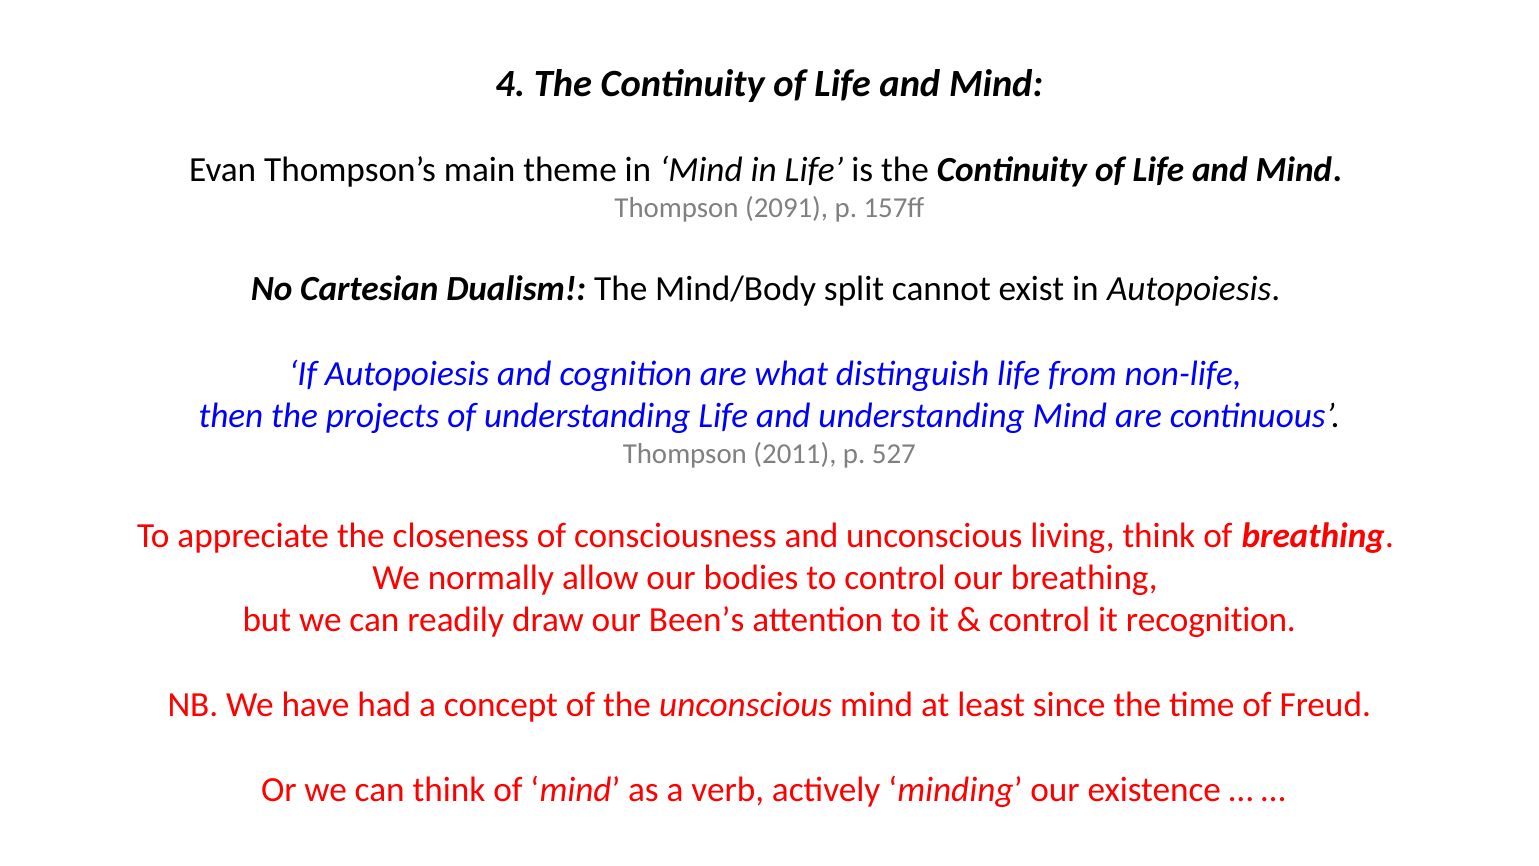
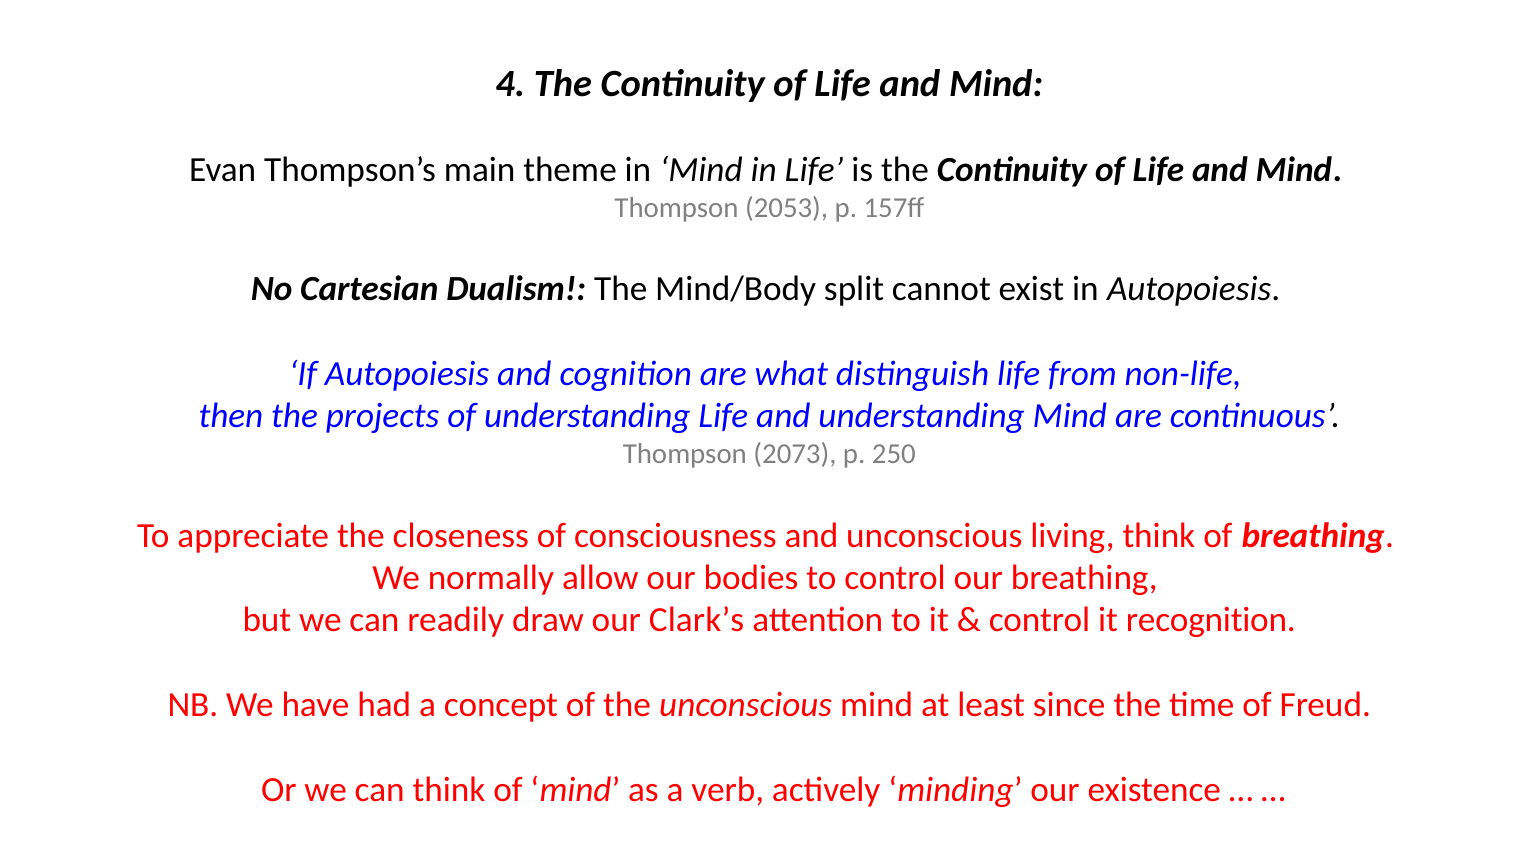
2091: 2091 -> 2053
2011: 2011 -> 2073
527: 527 -> 250
Been’s: Been’s -> Clark’s
